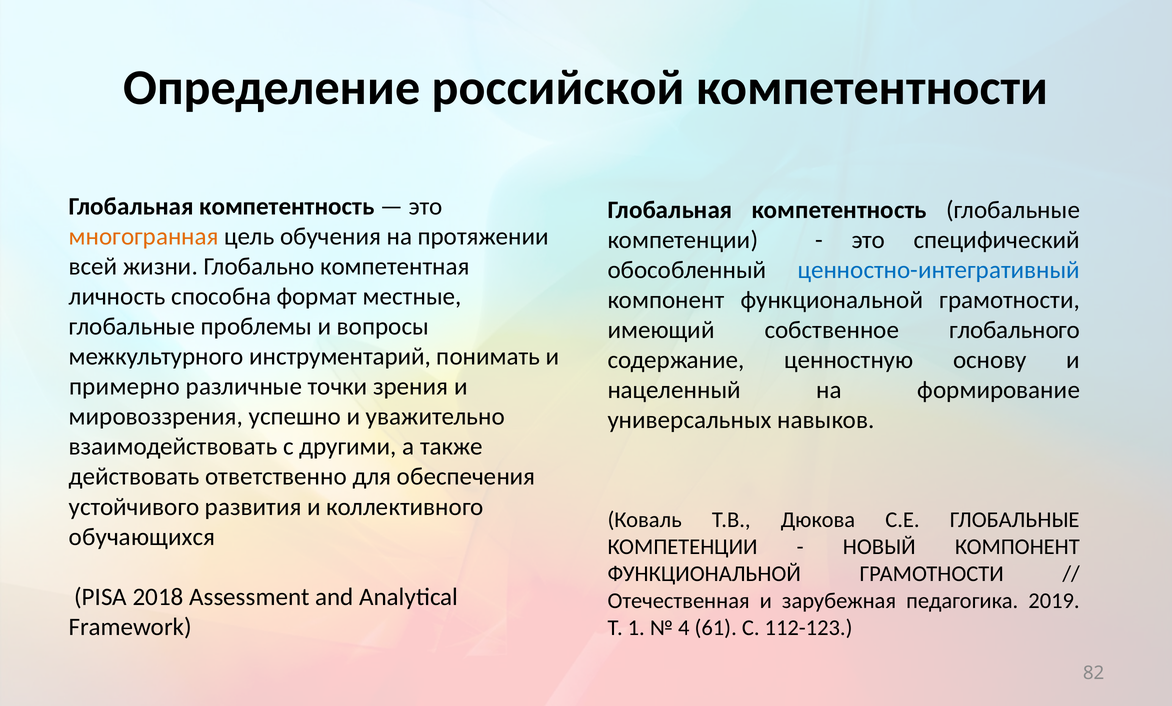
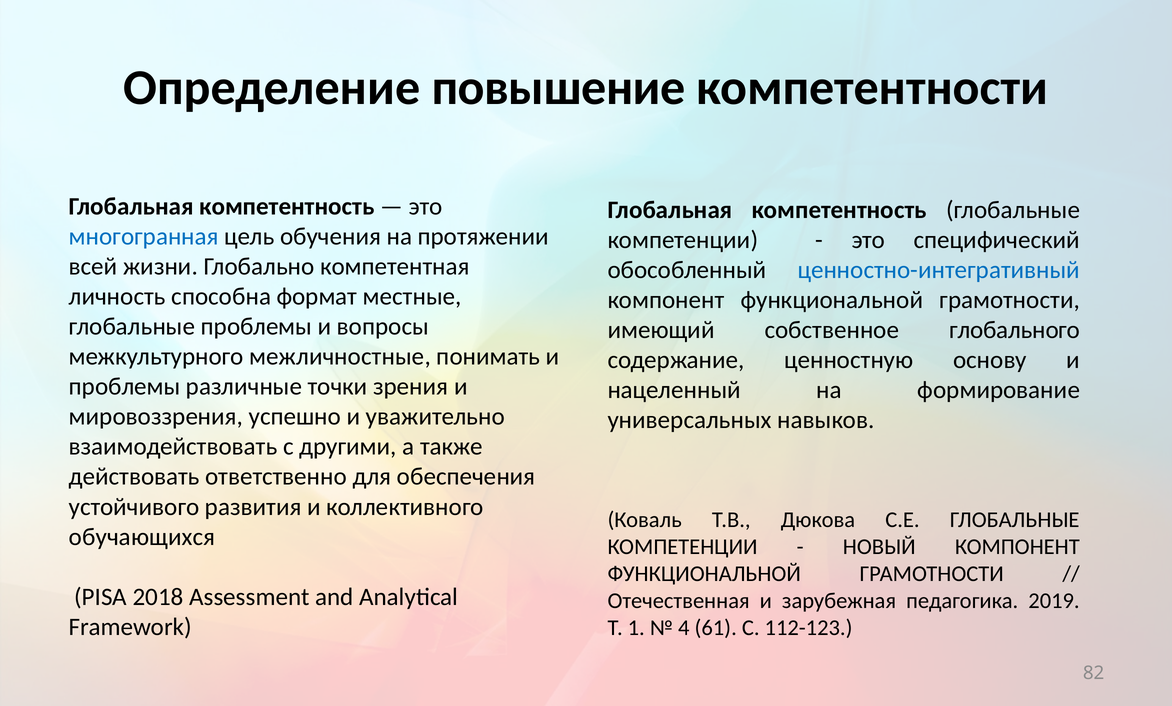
российской: российской -> повышение
многогранная colour: orange -> blue
инструментарий: инструментарий -> межличностные
примерно at (124, 387): примерно -> проблемы
